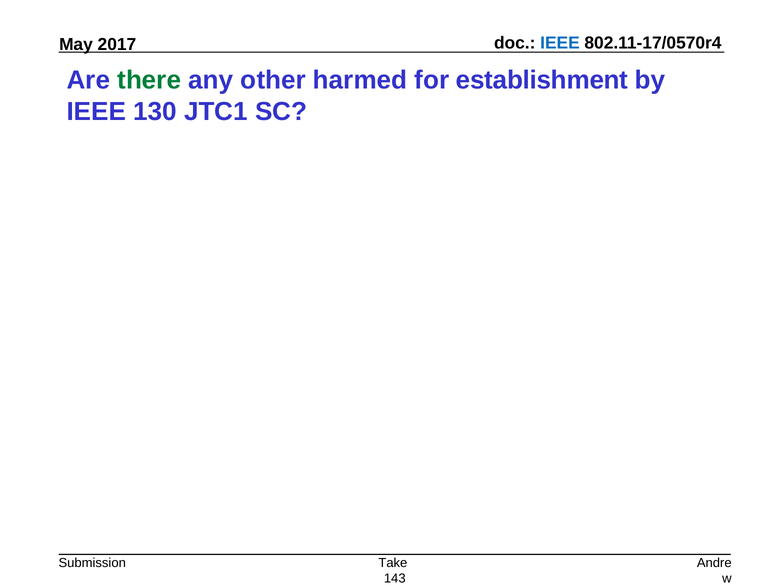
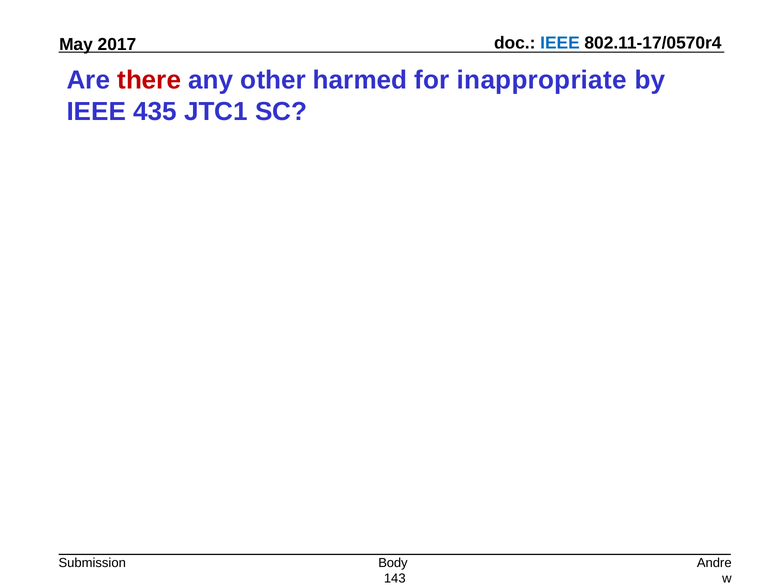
there colour: green -> red
establishment: establishment -> inappropriate
130: 130 -> 435
Take: Take -> Body
